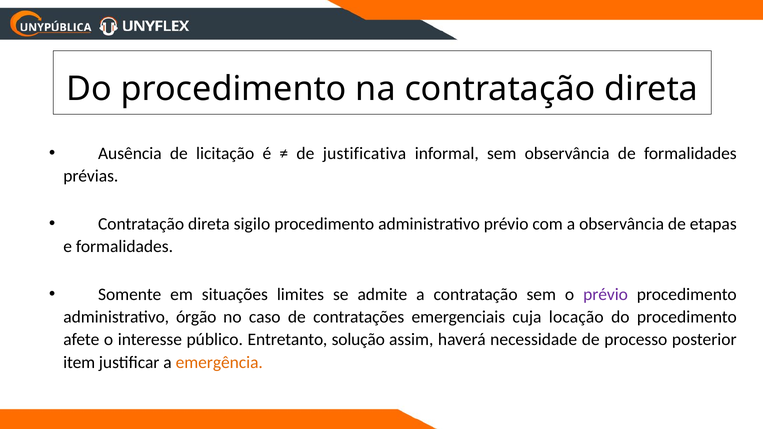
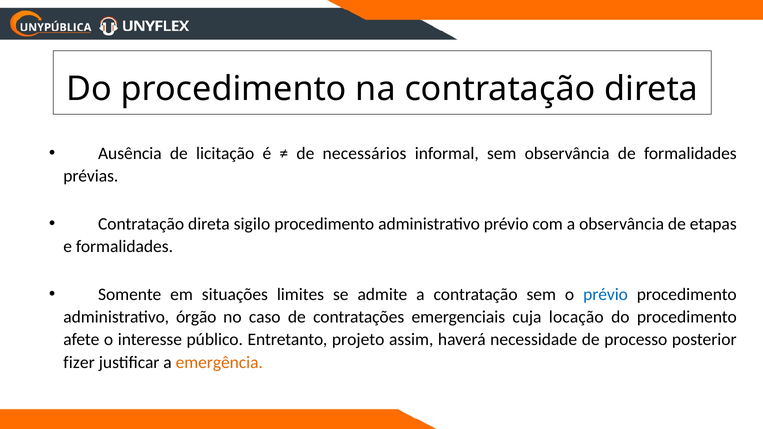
justificativa: justificativa -> necessários
prévio at (606, 294) colour: purple -> blue
solução: solução -> projeto
item: item -> fizer
